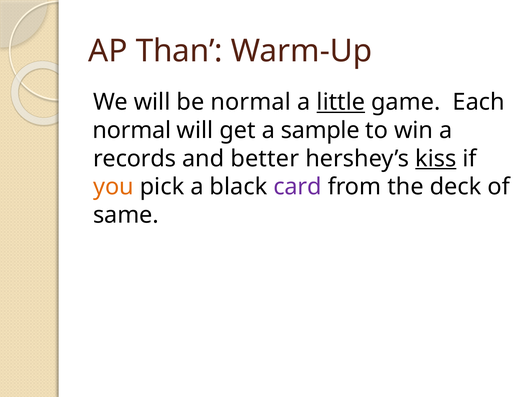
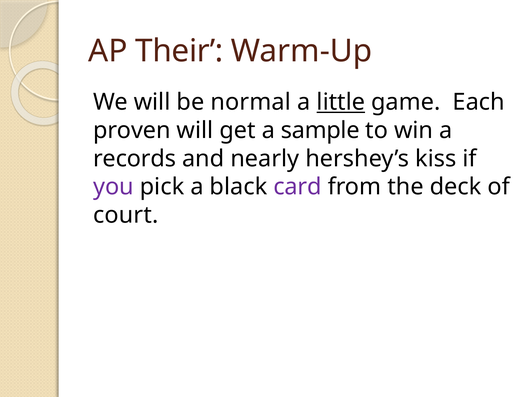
Than: Than -> Their
normal at (132, 130): normal -> proven
better: better -> nearly
kiss underline: present -> none
you colour: orange -> purple
same: same -> court
